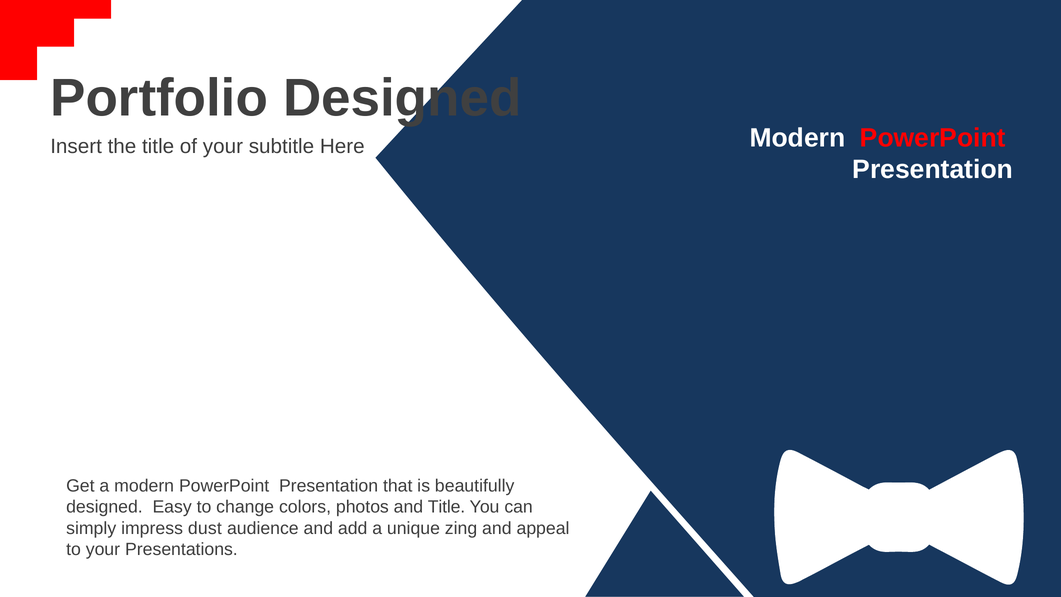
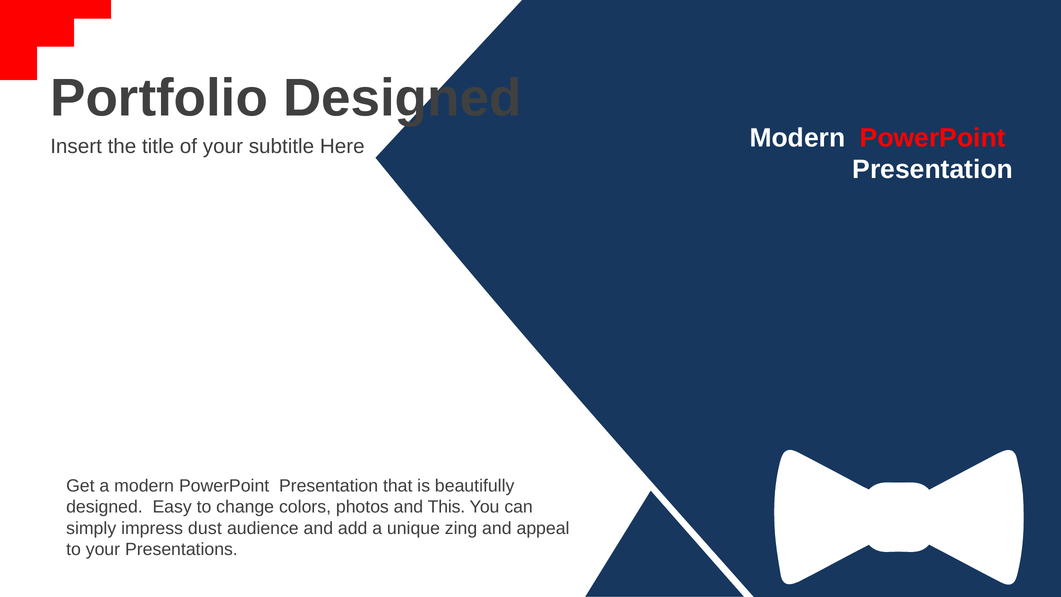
and Title: Title -> This
